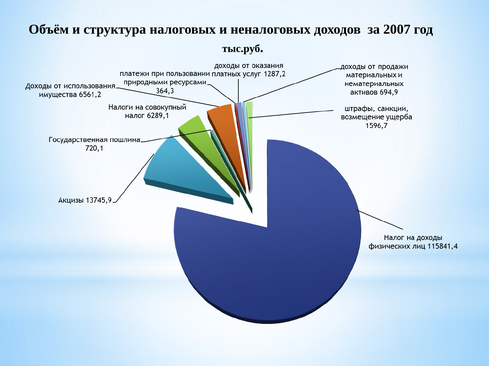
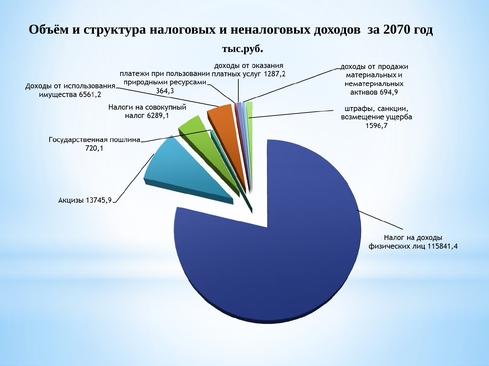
2007: 2007 -> 2070
